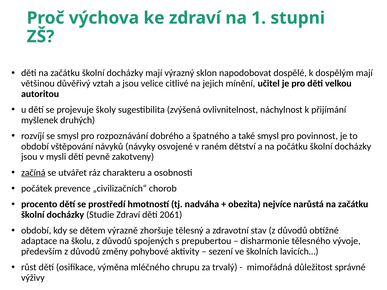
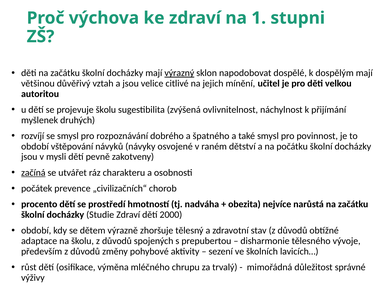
výrazný underline: none -> present
projevuje školy: školy -> školu
2061: 2061 -> 2000
